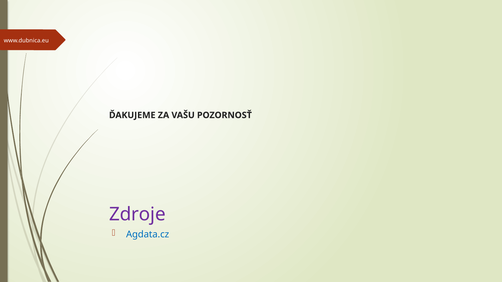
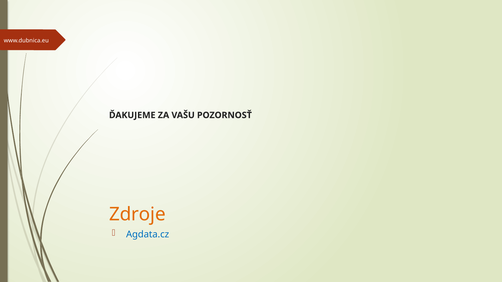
Zdroje colour: purple -> orange
